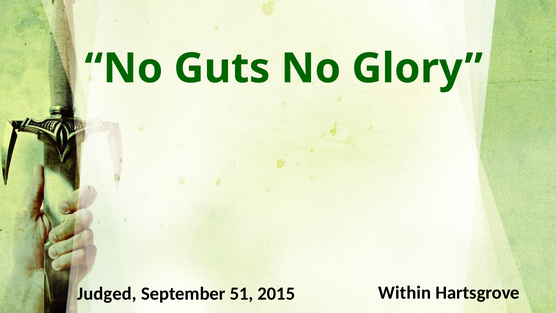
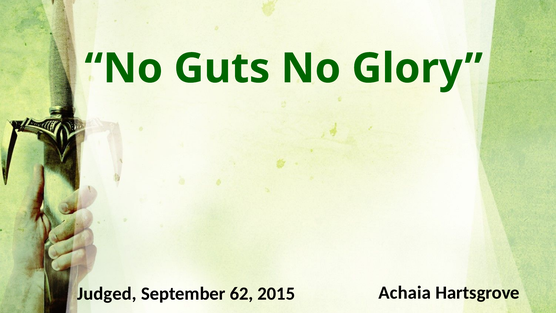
51: 51 -> 62
Within: Within -> Achaia
